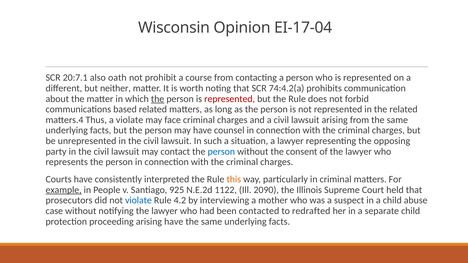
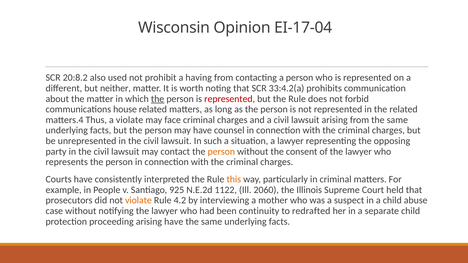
20:7.1: 20:7.1 -> 20:8.2
oath: oath -> used
course: course -> having
74:4.2(a: 74:4.2(a -> 33:4.2(a
based: based -> house
person at (221, 152) colour: blue -> orange
example underline: present -> none
2090: 2090 -> 2060
violate at (138, 201) colour: blue -> orange
contacted: contacted -> continuity
